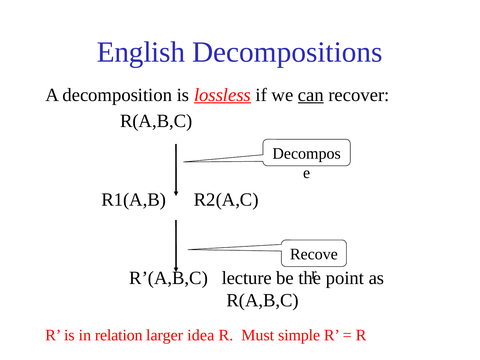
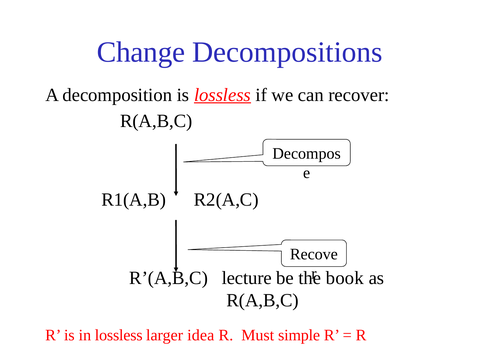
English: English -> Change
can underline: present -> none
point: point -> book
in relation: relation -> lossless
